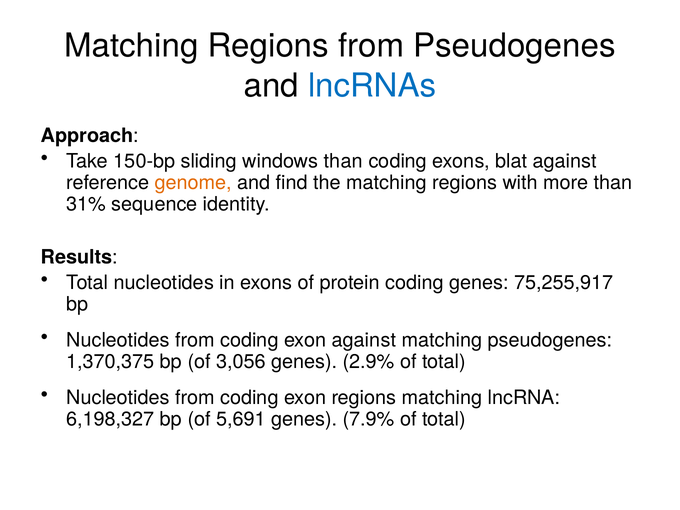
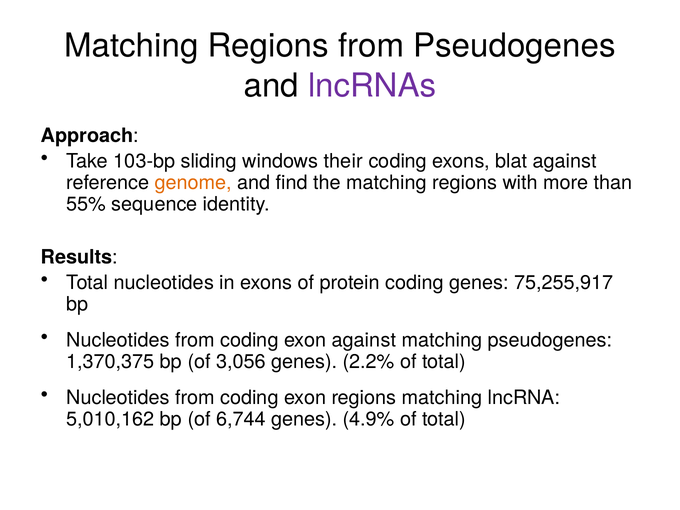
lncRNAs colour: blue -> purple
150-bp: 150-bp -> 103-bp
windows than: than -> their
31%: 31% -> 55%
2.9%: 2.9% -> 2.2%
6,198,327: 6,198,327 -> 5,010,162
5,691: 5,691 -> 6,744
7.9%: 7.9% -> 4.9%
